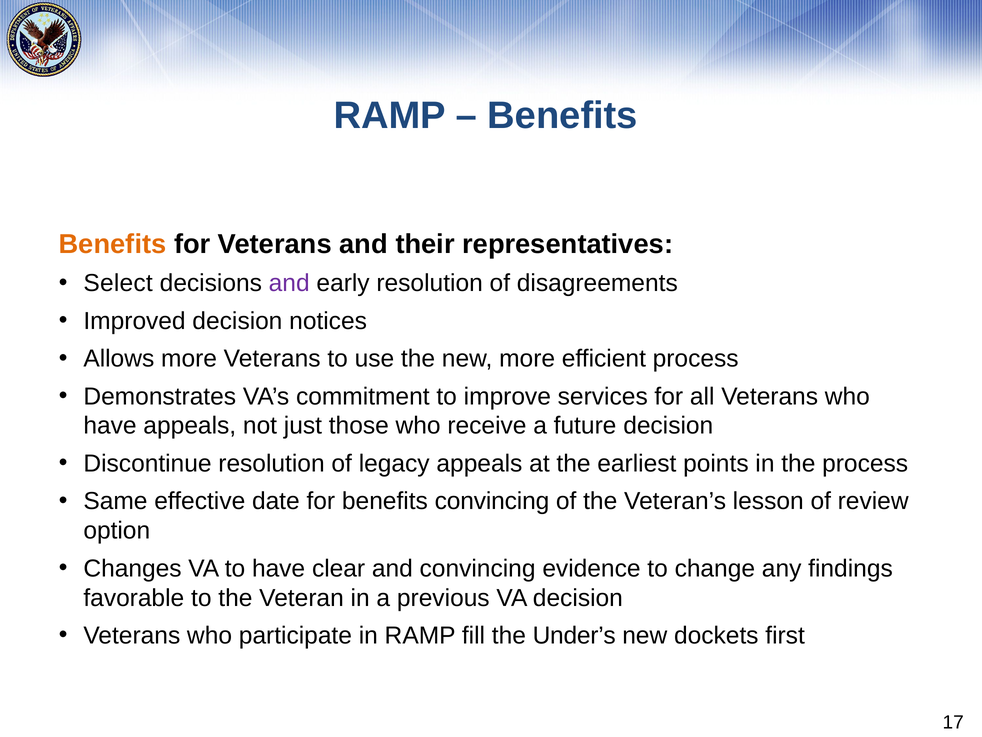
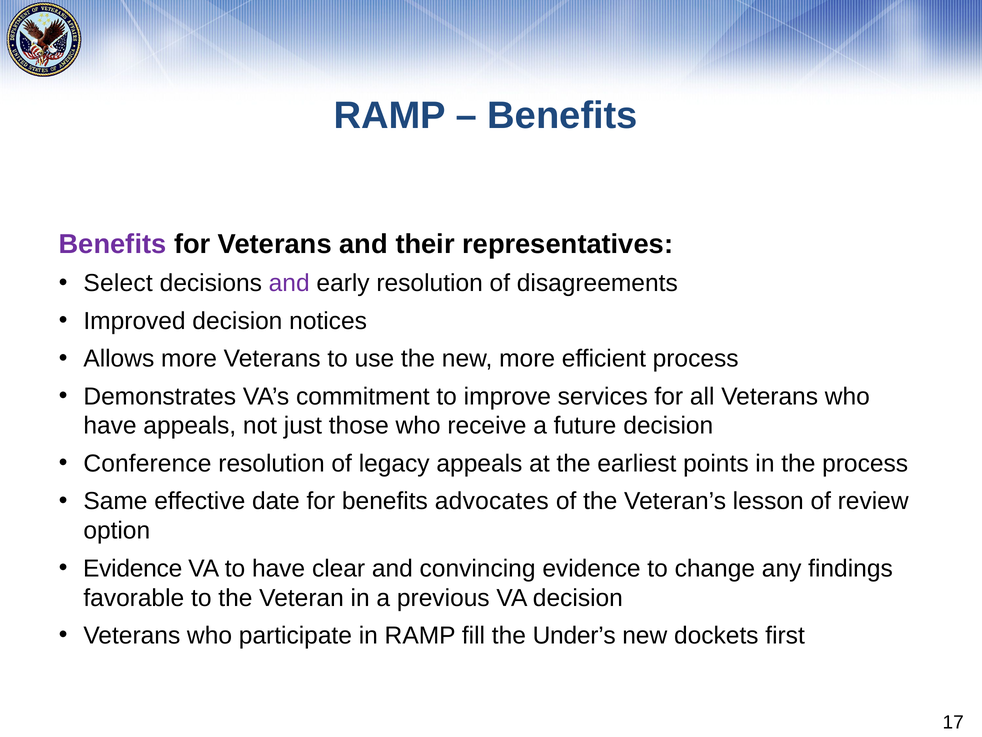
Benefits at (113, 244) colour: orange -> purple
Discontinue: Discontinue -> Conference
benefits convincing: convincing -> advocates
Changes at (133, 568): Changes -> Evidence
